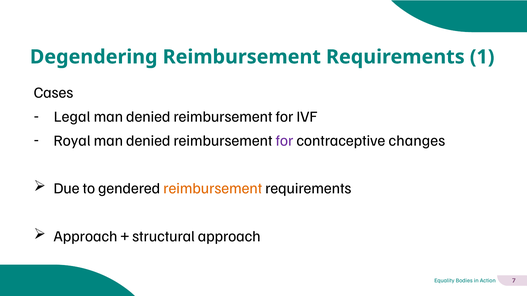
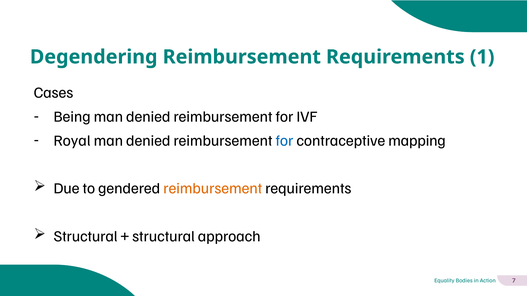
Legal: Legal -> Being
for at (284, 141) colour: purple -> blue
changes: changes -> mapping
Approach at (85, 237): Approach -> Structural
